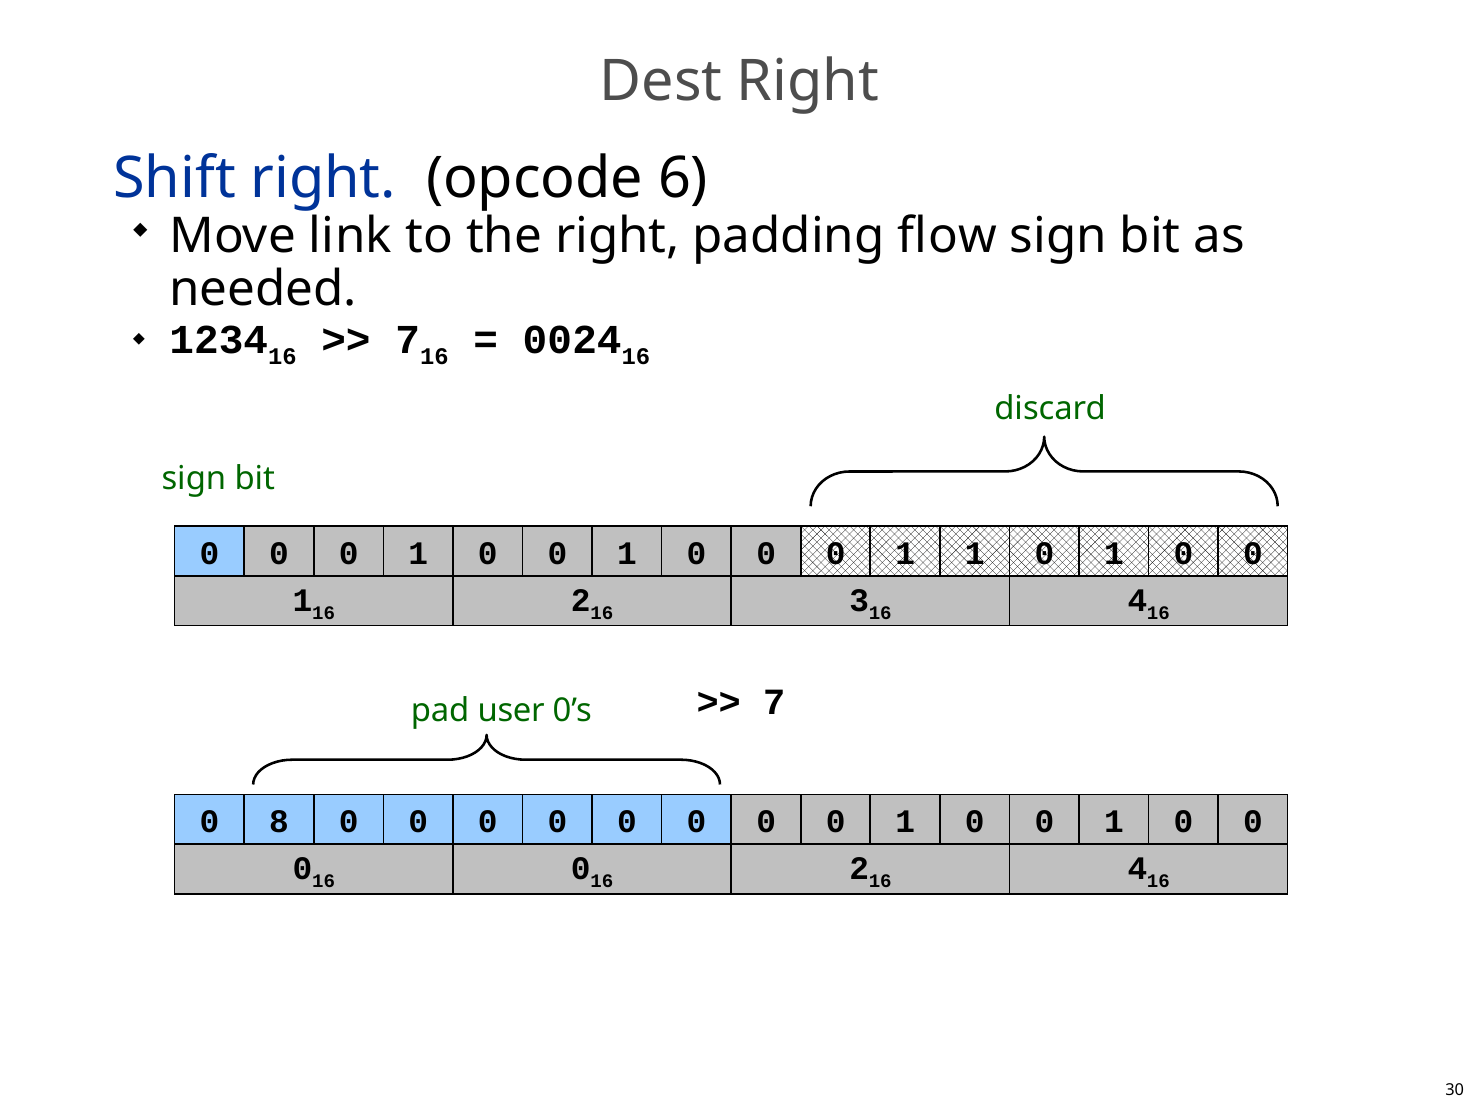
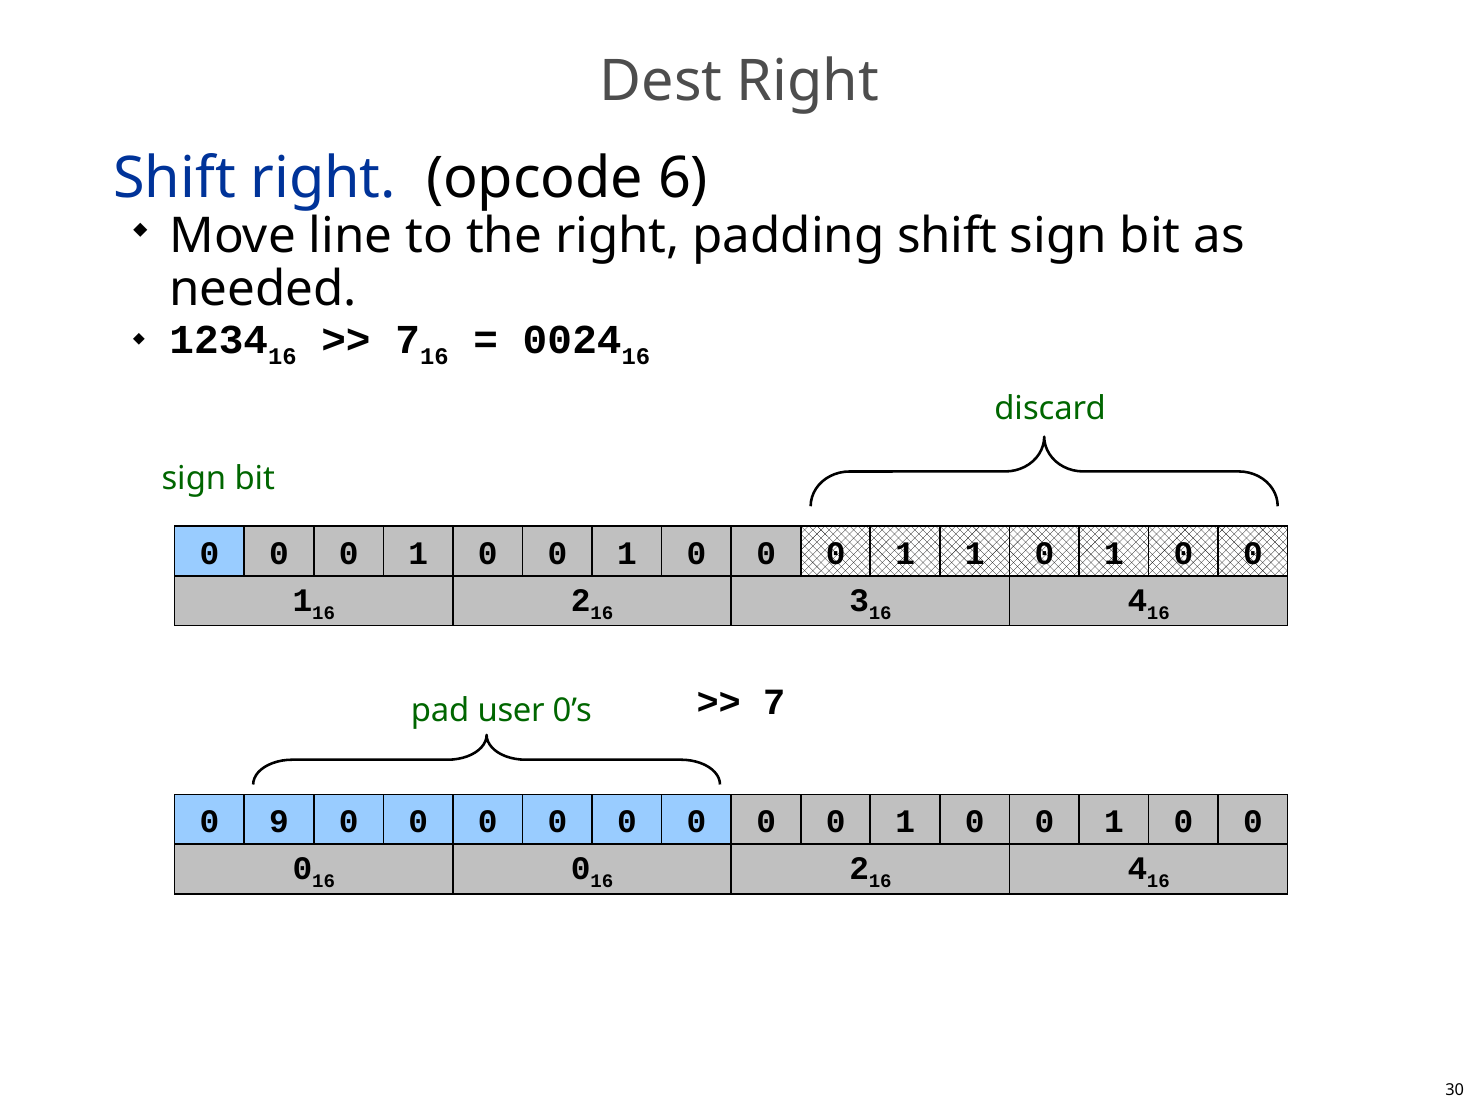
link: link -> line
padding flow: flow -> shift
8: 8 -> 9
